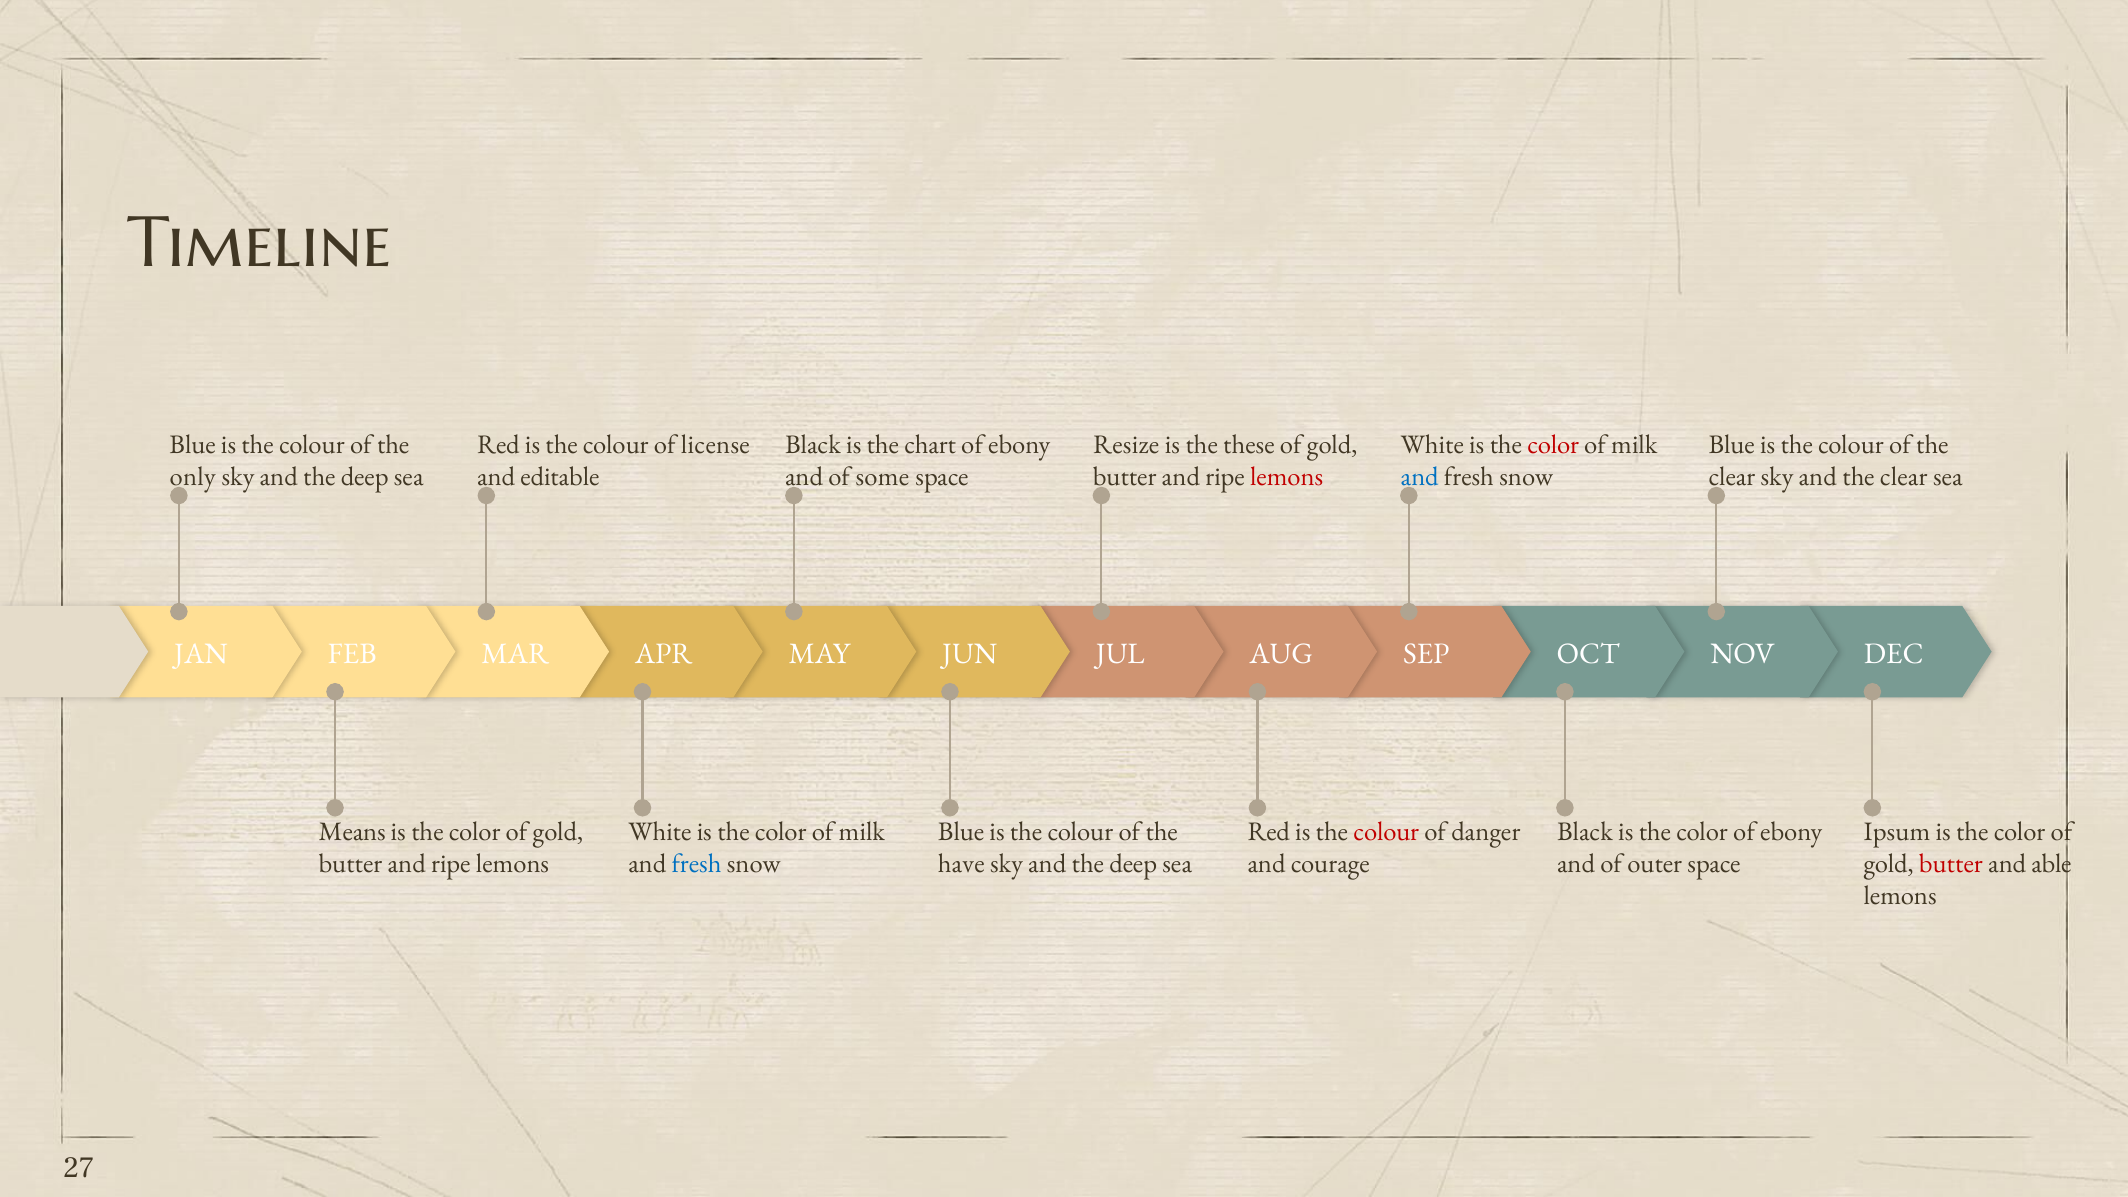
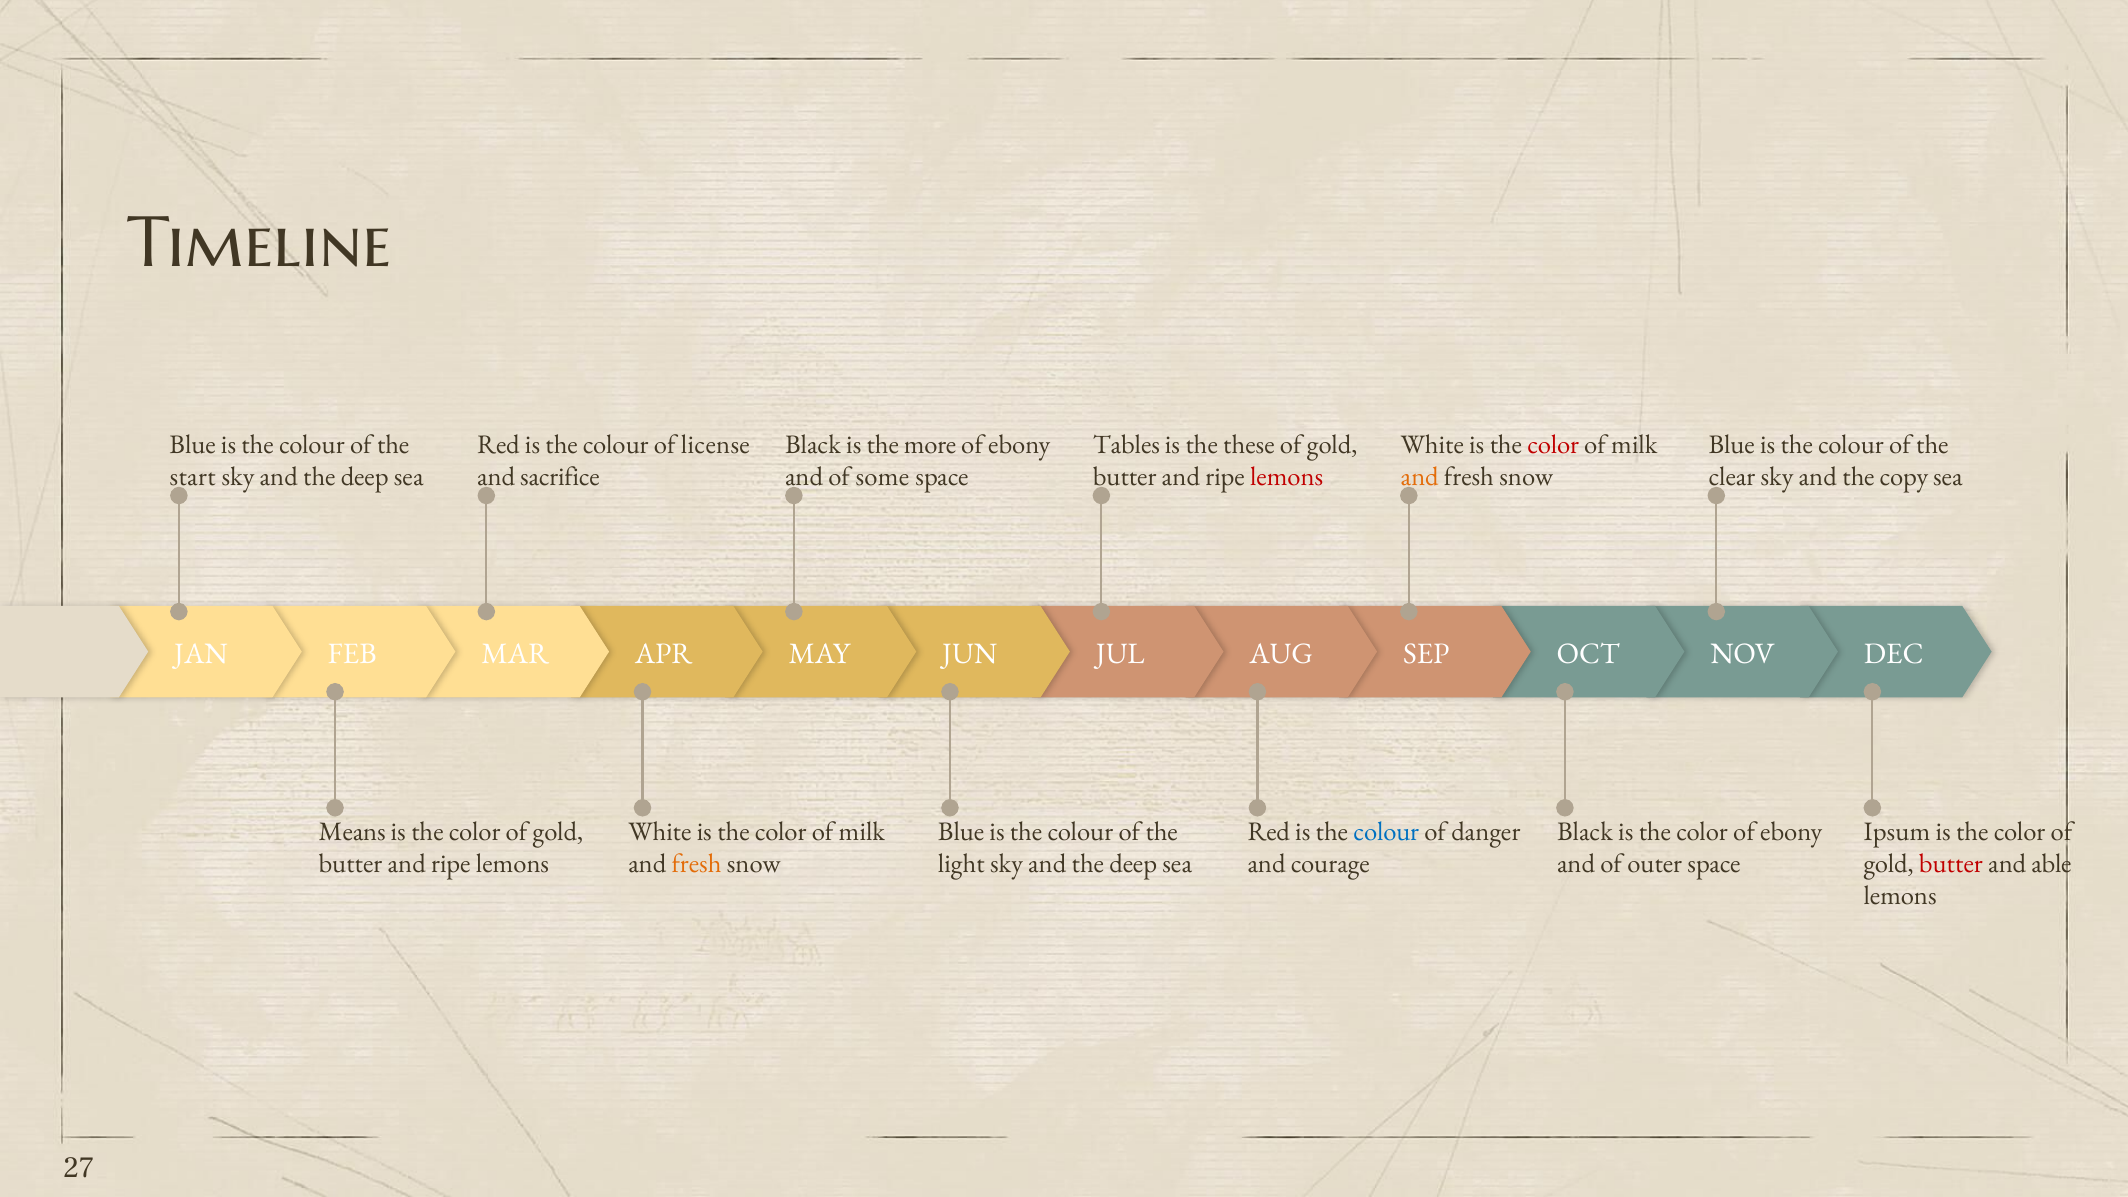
chart: chart -> more
Resize: Resize -> Tables
only: only -> start
editable: editable -> sacrifice
and at (1420, 476) colour: blue -> orange
and the clear: clear -> copy
colour at (1386, 831) colour: red -> blue
fresh at (697, 863) colour: blue -> orange
have: have -> light
